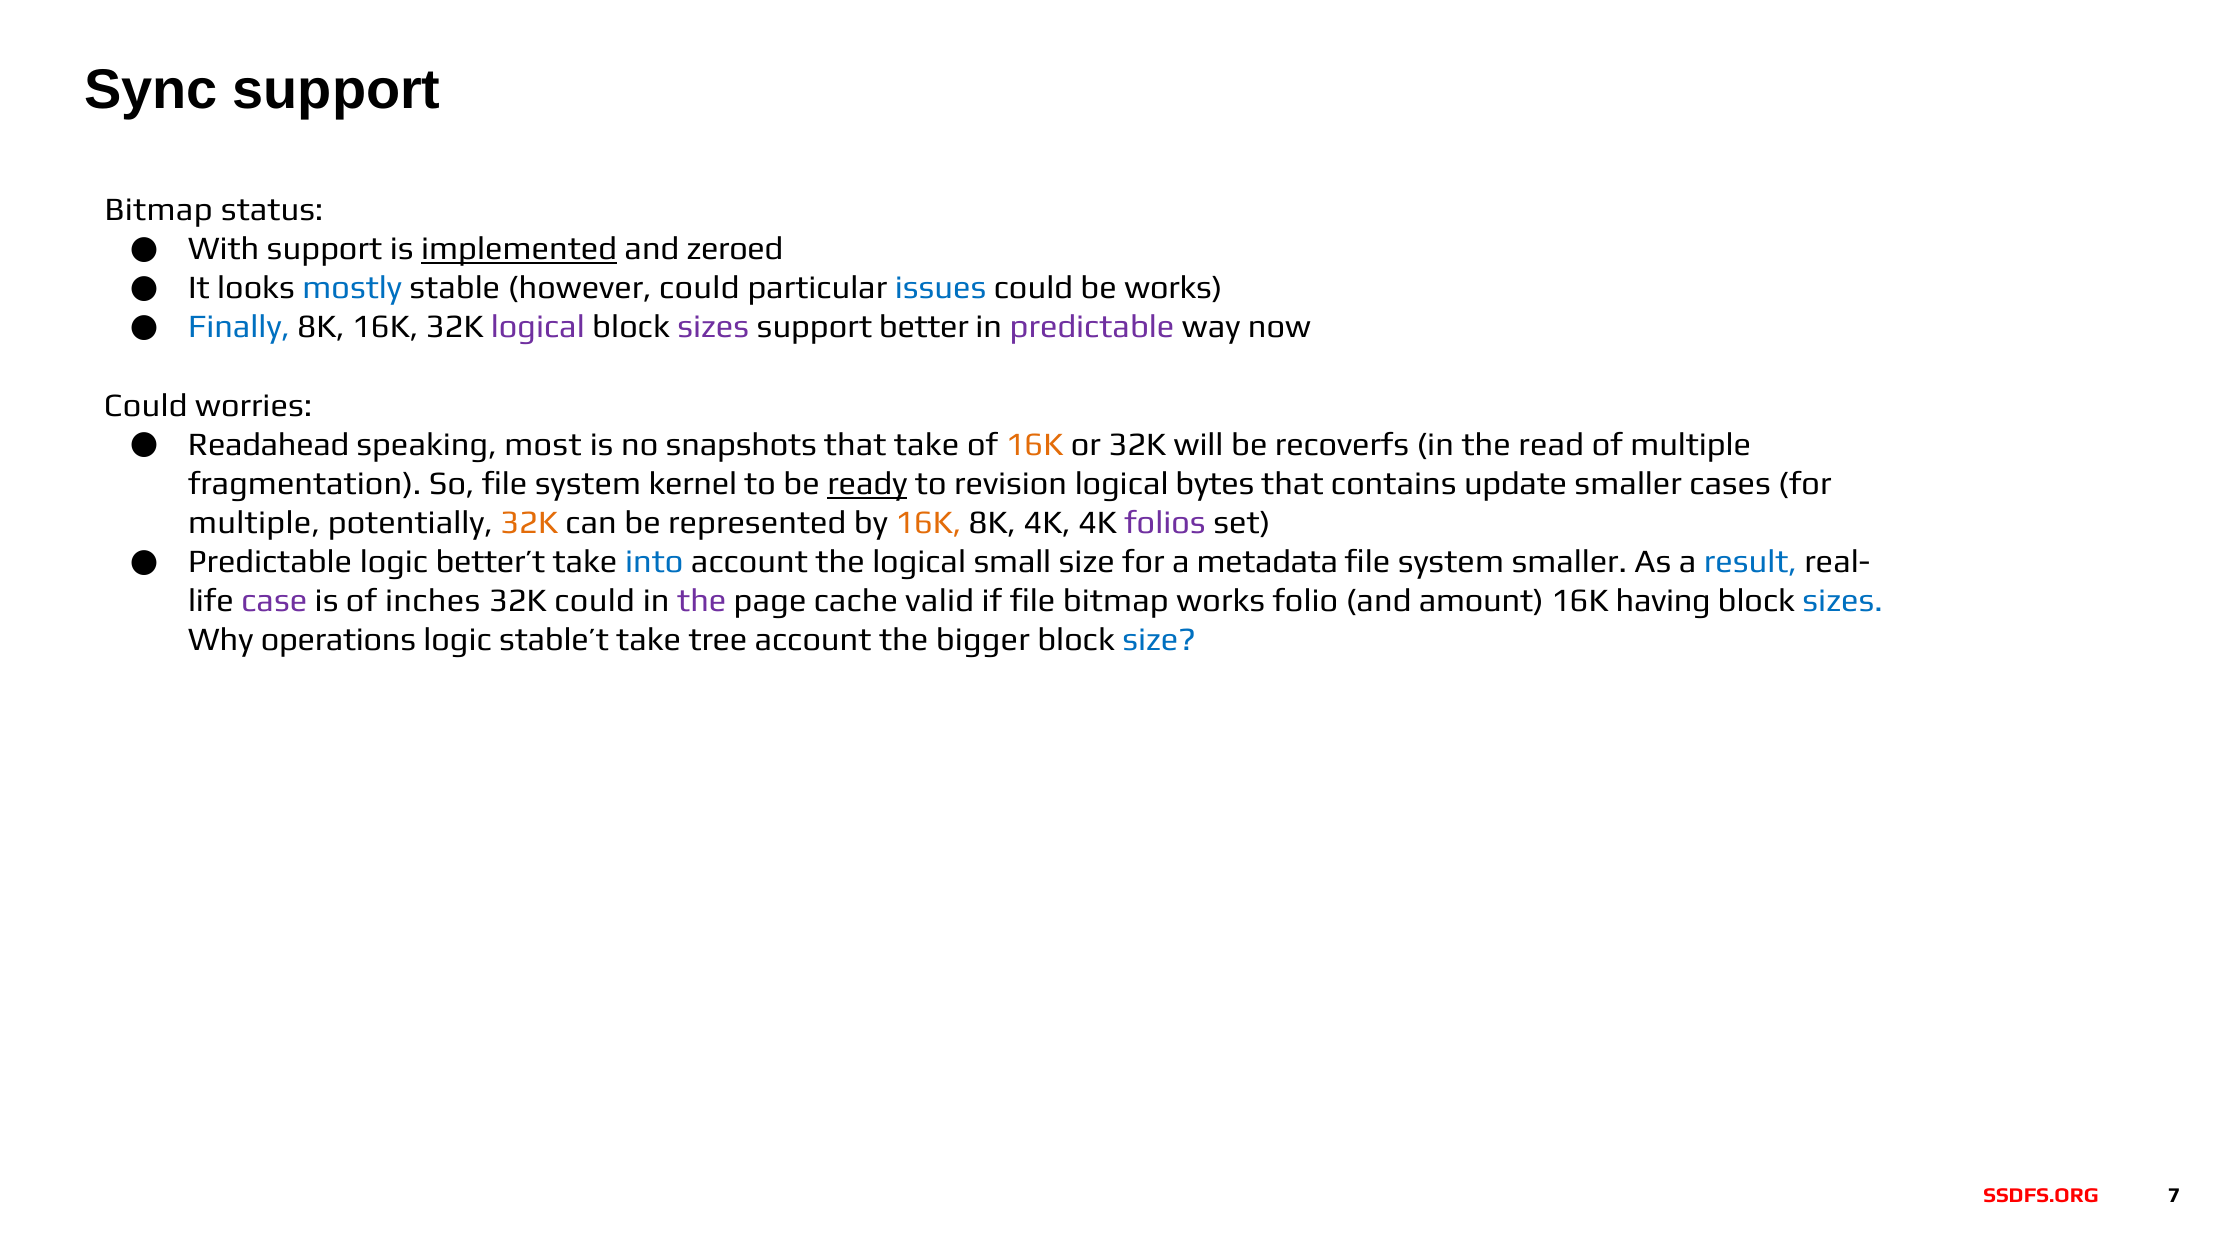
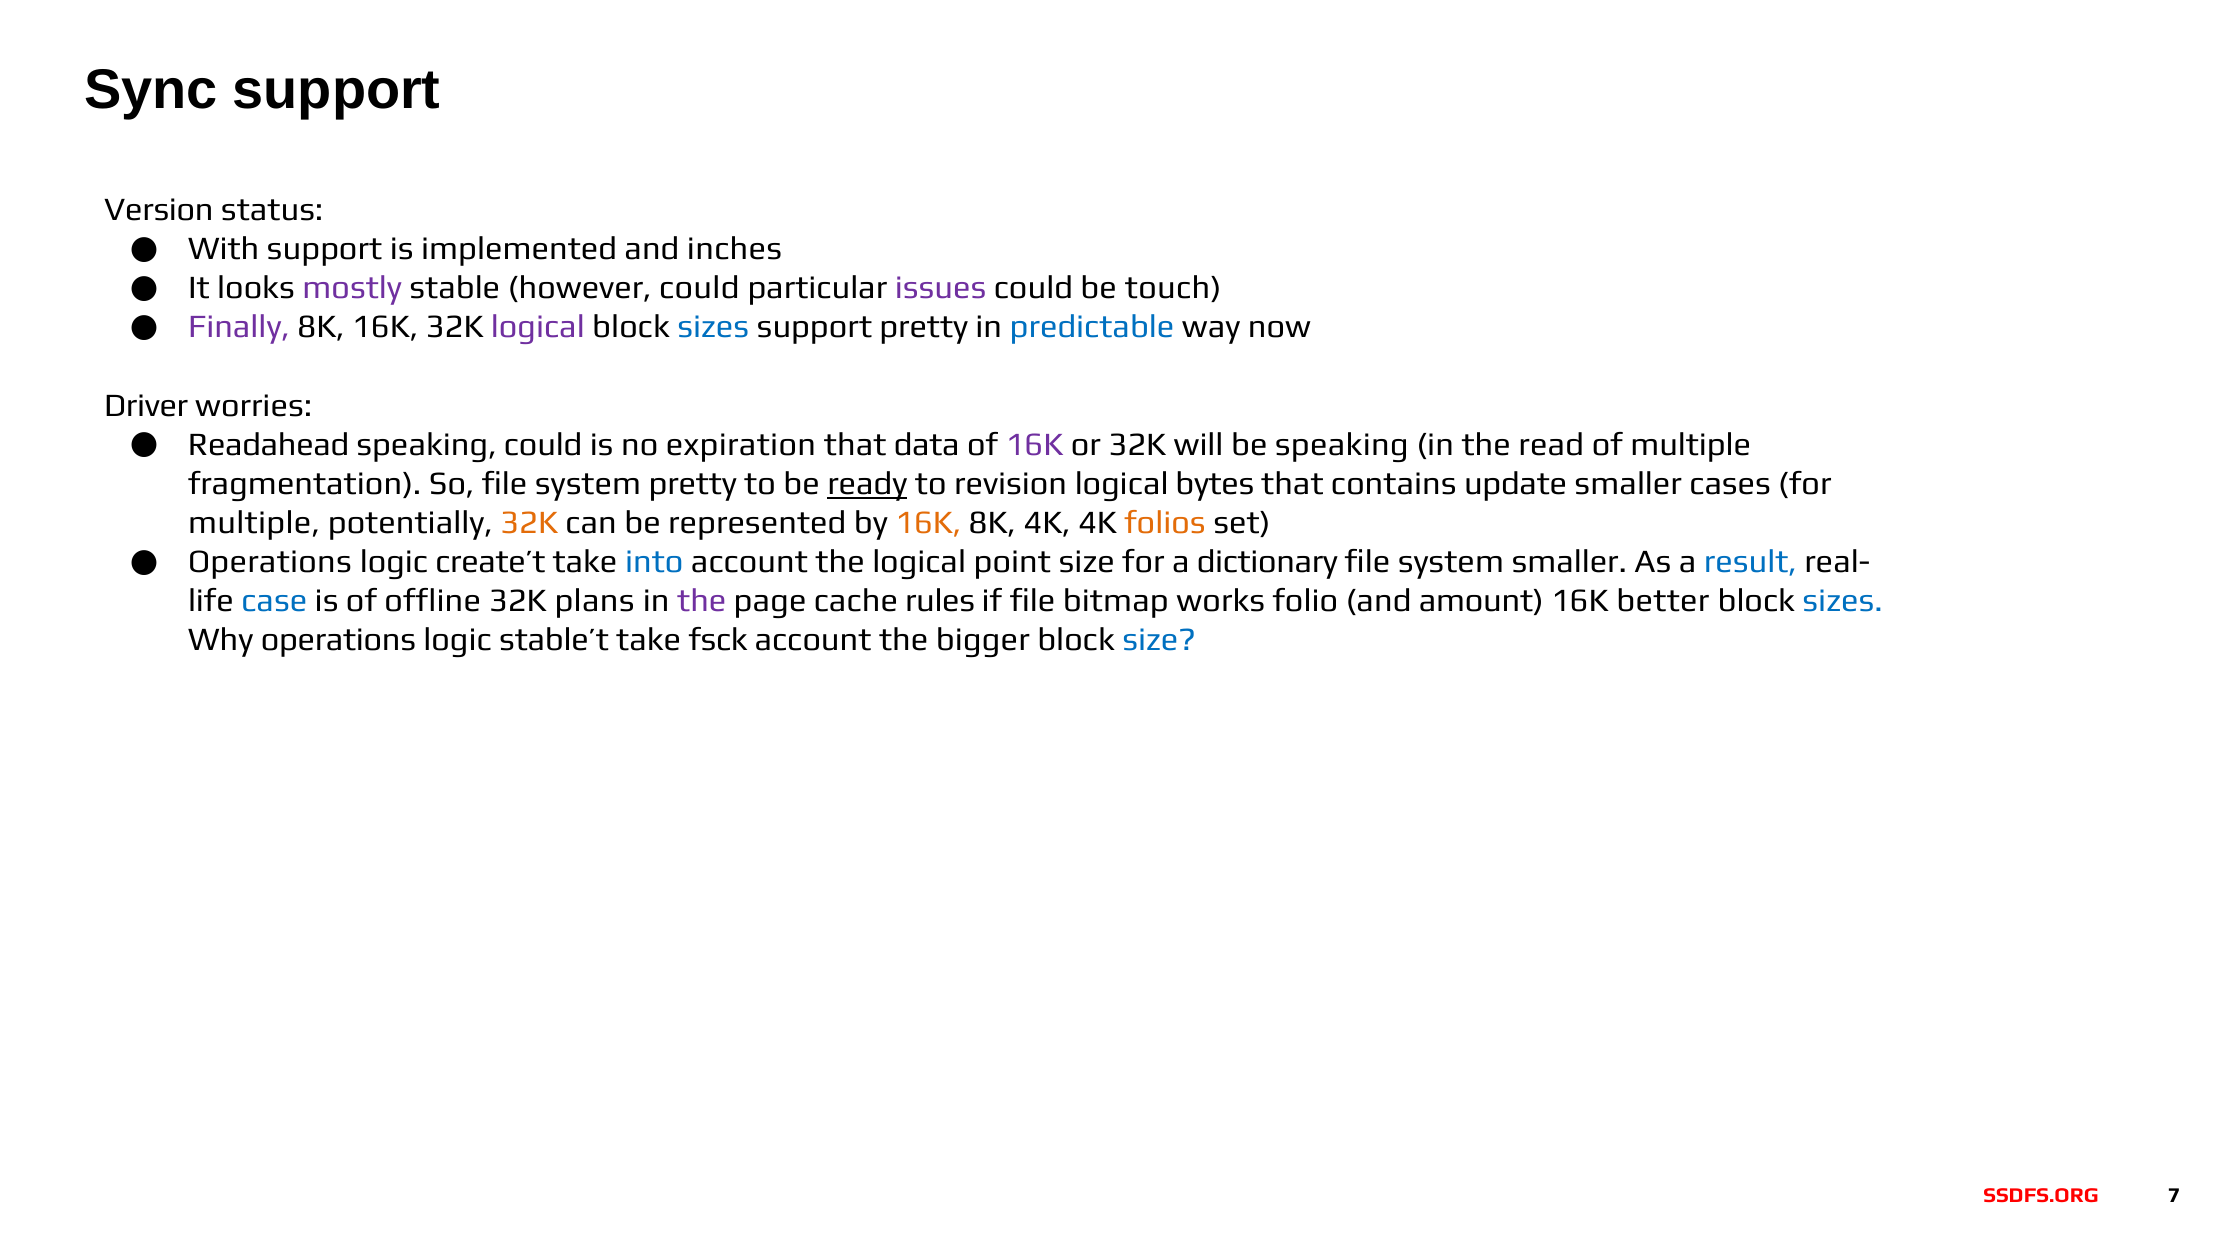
Bitmap at (159, 210): Bitmap -> Version
implemented underline: present -> none
zeroed: zeroed -> inches
mostly colour: blue -> purple
issues colour: blue -> purple
be works: works -> touch
Finally colour: blue -> purple
sizes at (713, 327) colour: purple -> blue
support better: better -> pretty
predictable at (1092, 327) colour: purple -> blue
Could at (146, 405): Could -> Driver
speaking most: most -> could
snapshots: snapshots -> expiration
that take: take -> data
16K at (1034, 445) colour: orange -> purple
be recoverfs: recoverfs -> speaking
system kernel: kernel -> pretty
folios colour: purple -> orange
Predictable at (270, 562): Predictable -> Operations
better’t: better’t -> create’t
small: small -> point
metadata: metadata -> dictionary
case colour: purple -> blue
inches: inches -> offline
32K could: could -> plans
valid: valid -> rules
having: having -> better
tree: tree -> fsck
